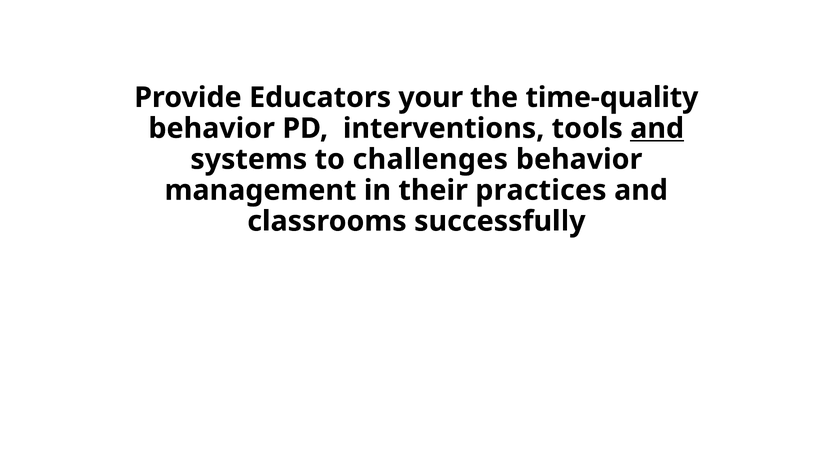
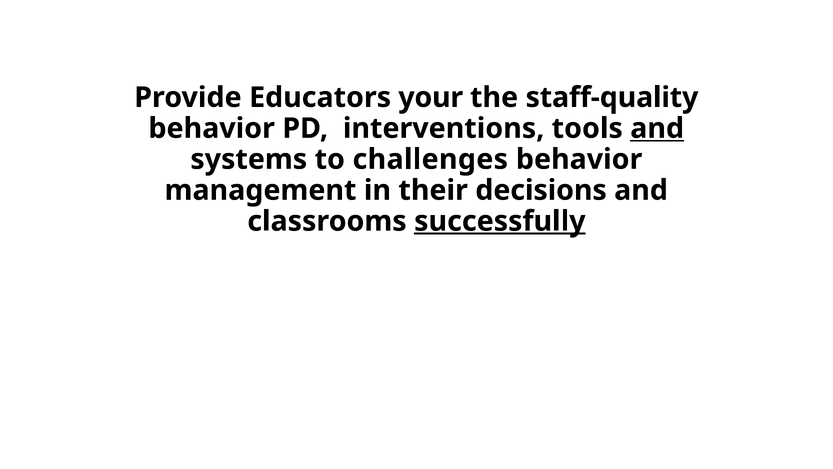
time-quality: time-quality -> staff-quality
practices: practices -> decisions
successfully underline: none -> present
